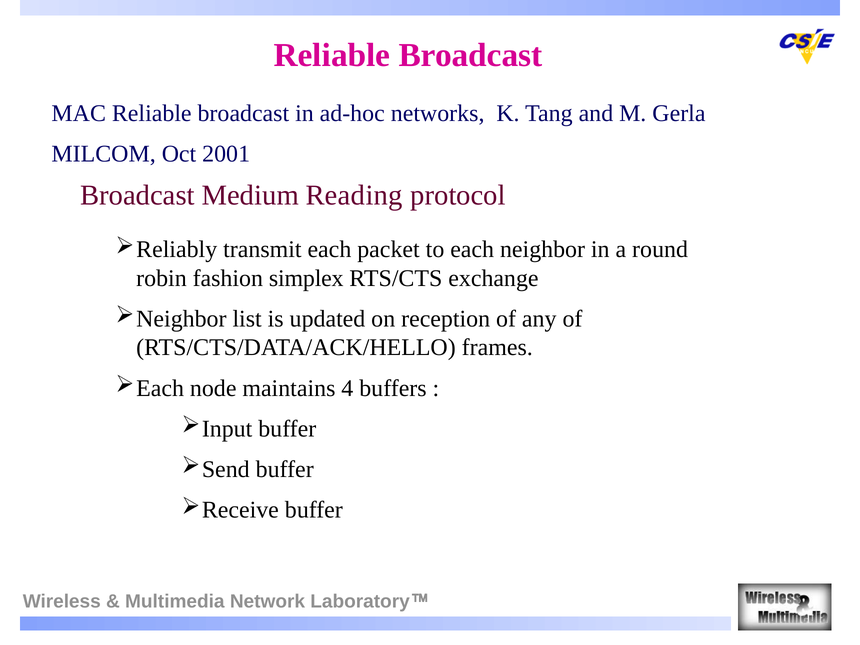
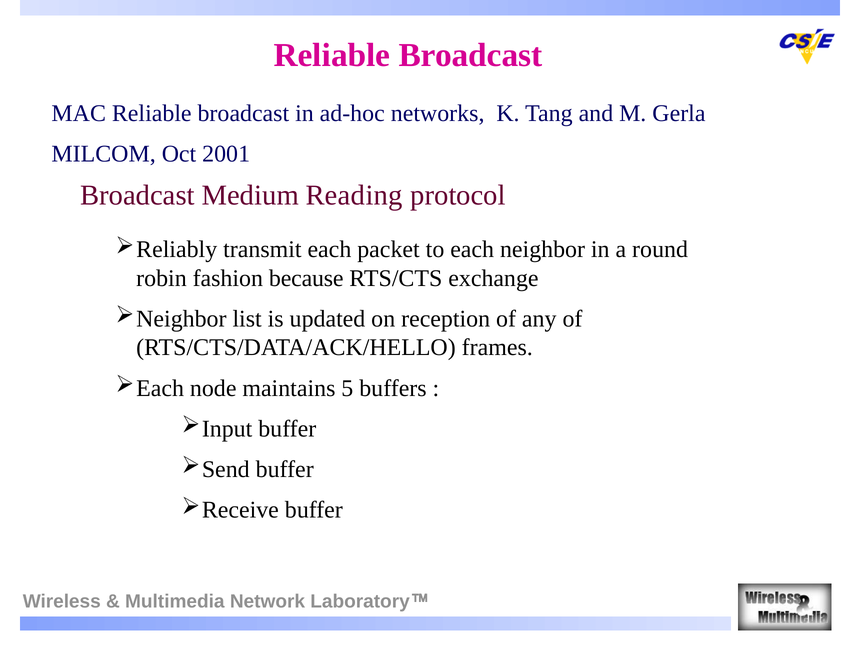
simplex: simplex -> because
4: 4 -> 5
